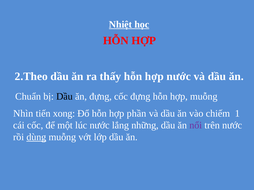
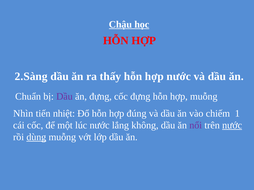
Nhiệt: Nhiệt -> Chậu
2.Theo: 2.Theo -> 2.Sàng
Dầu at (64, 97) colour: black -> purple
xong: xong -> nhiệt
phần: phần -> đúng
những: những -> không
nước at (232, 126) underline: none -> present
